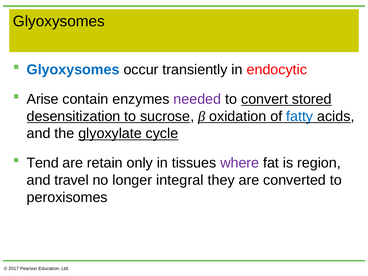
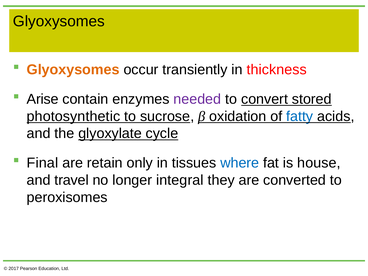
Glyoxysomes at (73, 70) colour: blue -> orange
endocytic: endocytic -> thickness
desensitization: desensitization -> photosynthetic
Tend: Tend -> Final
where colour: purple -> blue
region: region -> house
